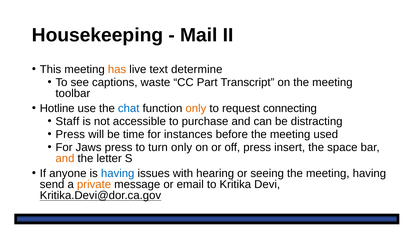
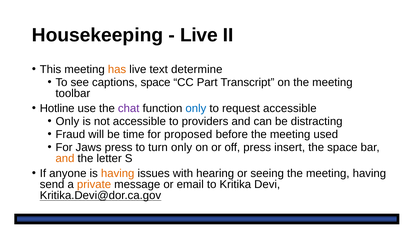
Mail at (199, 35): Mail -> Live
captions waste: waste -> space
chat colour: blue -> purple
only at (196, 108) colour: orange -> blue
request connecting: connecting -> accessible
Staff at (67, 121): Staff -> Only
purchase: purchase -> providers
Press at (70, 134): Press -> Fraud
instances: instances -> proposed
having at (118, 173) colour: blue -> orange
